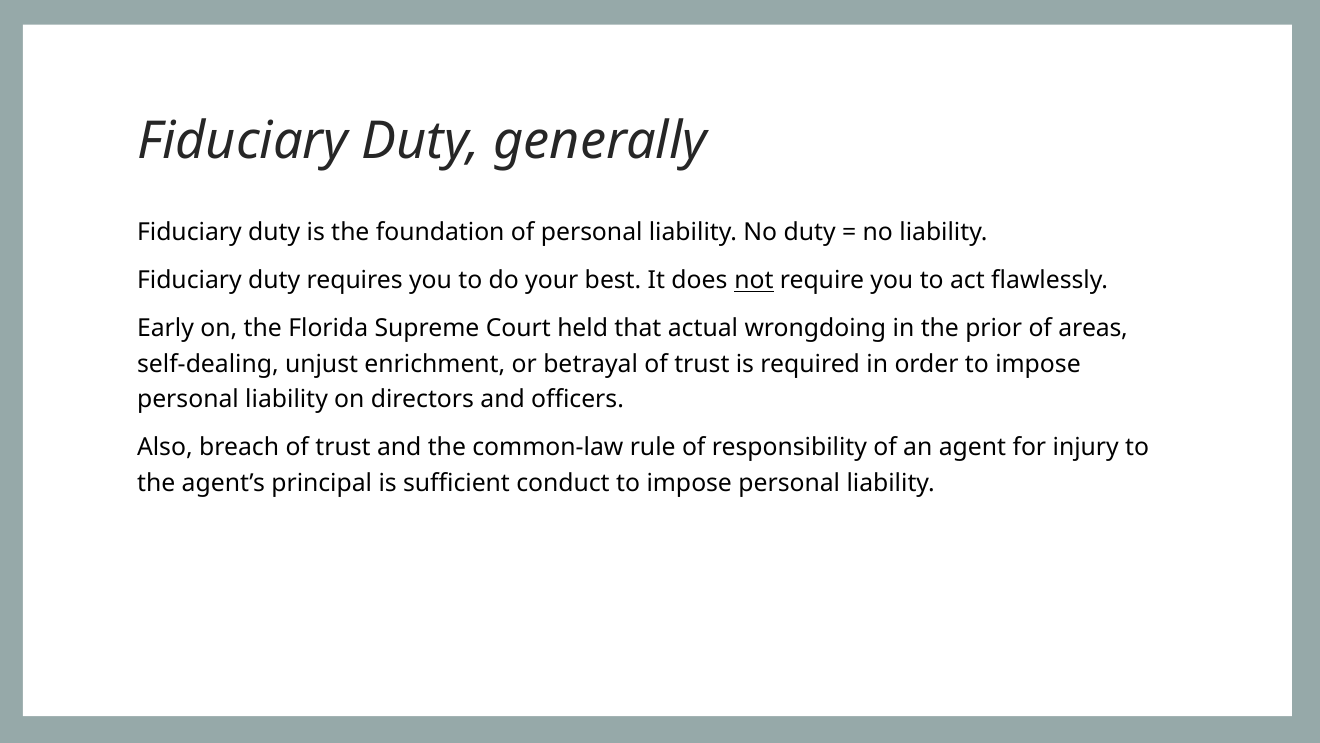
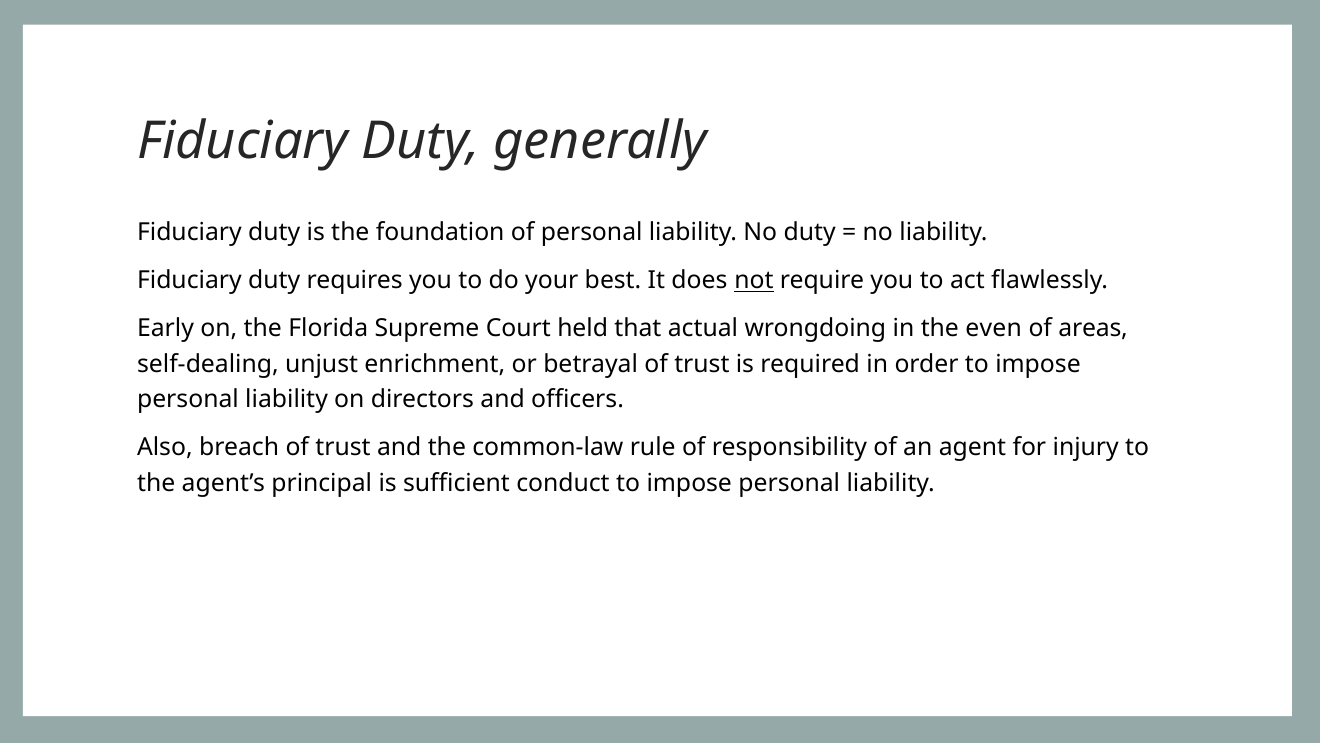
prior: prior -> even
